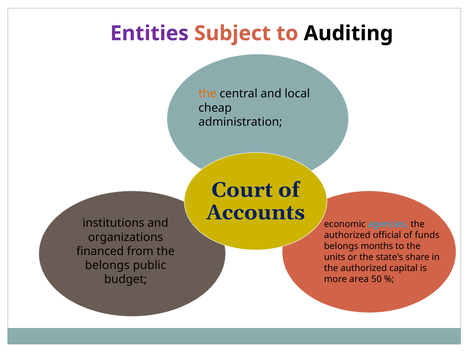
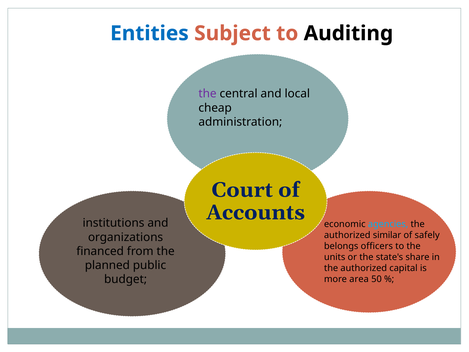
Entities colour: purple -> blue
the at (208, 94) colour: orange -> purple
official: official -> similar
funds: funds -> safely
months: months -> officers
belongs at (107, 265): belongs -> planned
